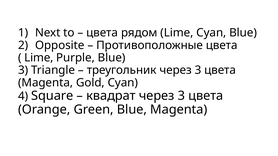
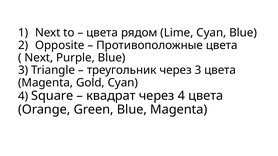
Lime at (39, 58): Lime -> Next
квадрат через 3: 3 -> 4
